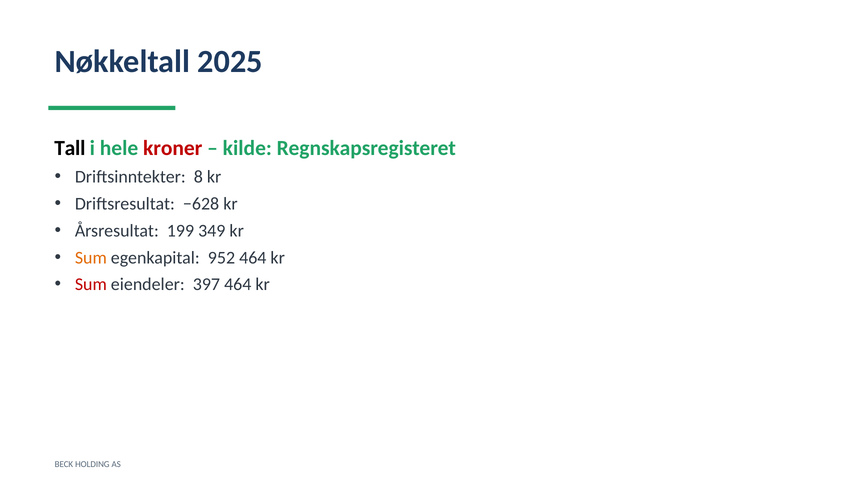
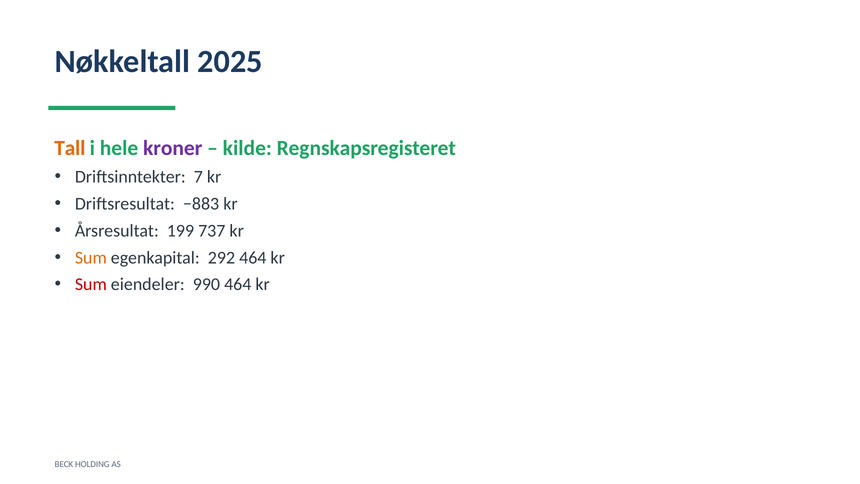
Tall colour: black -> orange
kroner colour: red -> purple
8: 8 -> 7
−628: −628 -> −883
349: 349 -> 737
952: 952 -> 292
397: 397 -> 990
